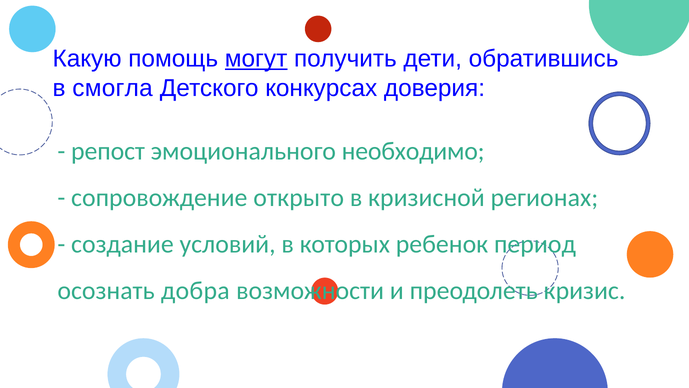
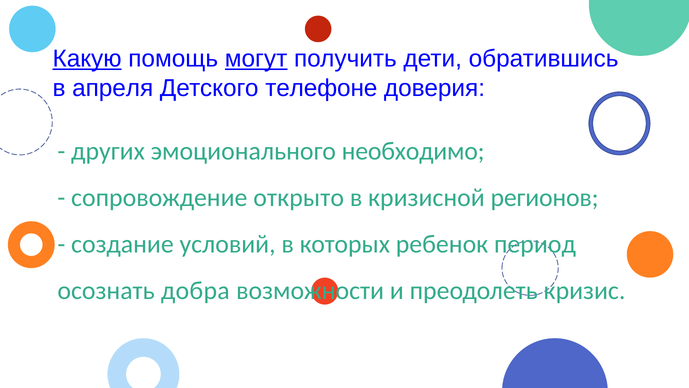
Какую underline: none -> present
смогла: смогла -> апреля
конкурсах: конкурсах -> телефоне
репост: репост -> других
регионах: регионах -> регионов
